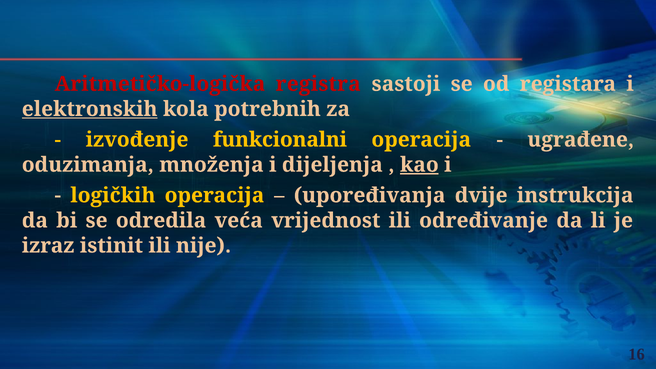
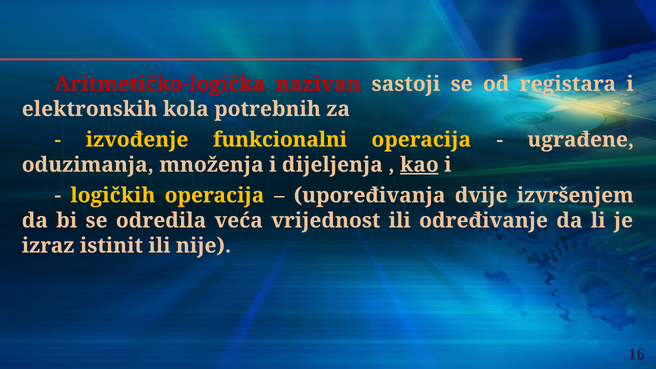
registra: registra -> nazivan
elektronskih underline: present -> none
instrukcija: instrukcija -> izvršenjem
